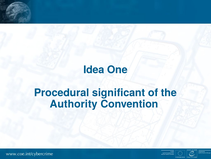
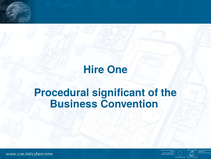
Idea: Idea -> Hire
Authority: Authority -> Business
